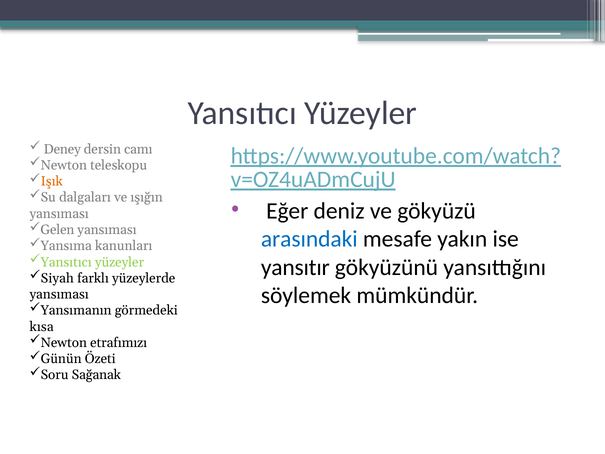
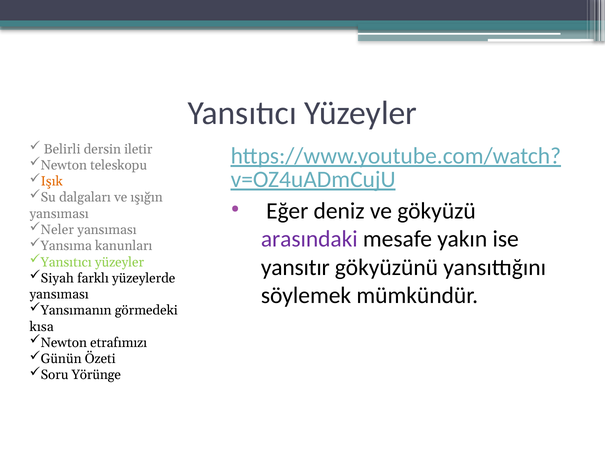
Deney: Deney -> Belirli
camı: camı -> iletir
Gelen: Gelen -> Neler
arasındaki colour: blue -> purple
Sağanak: Sağanak -> Yörünge
